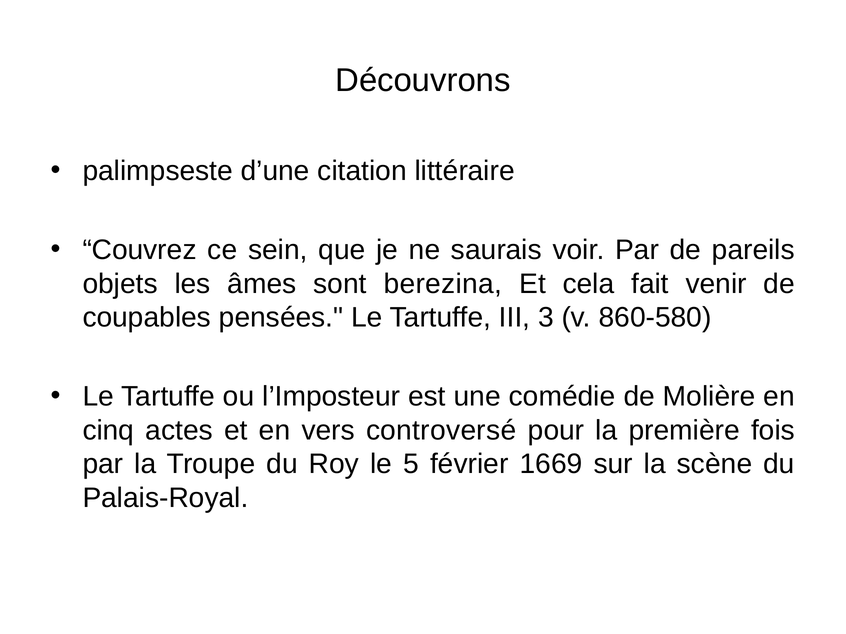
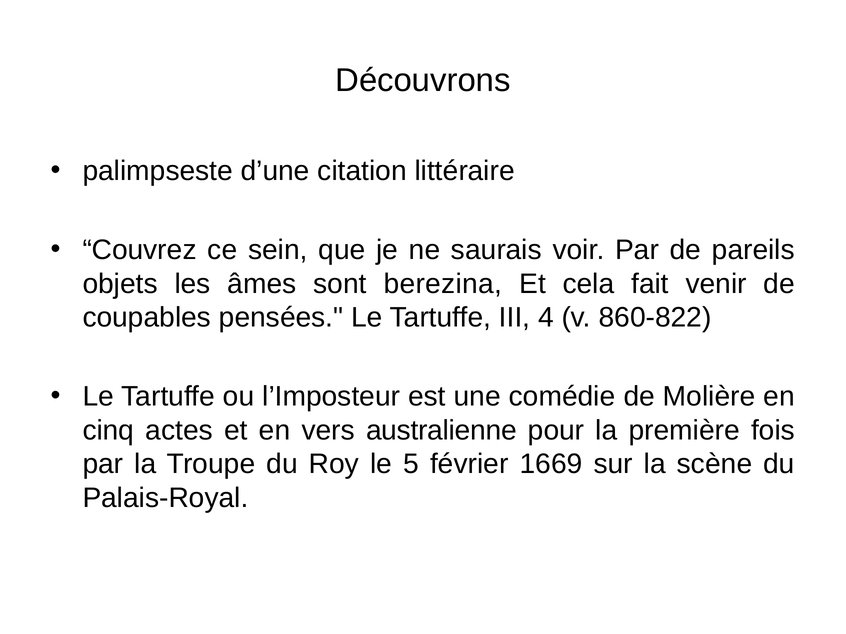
3: 3 -> 4
860-580: 860-580 -> 860-822
controversé: controversé -> australienne
